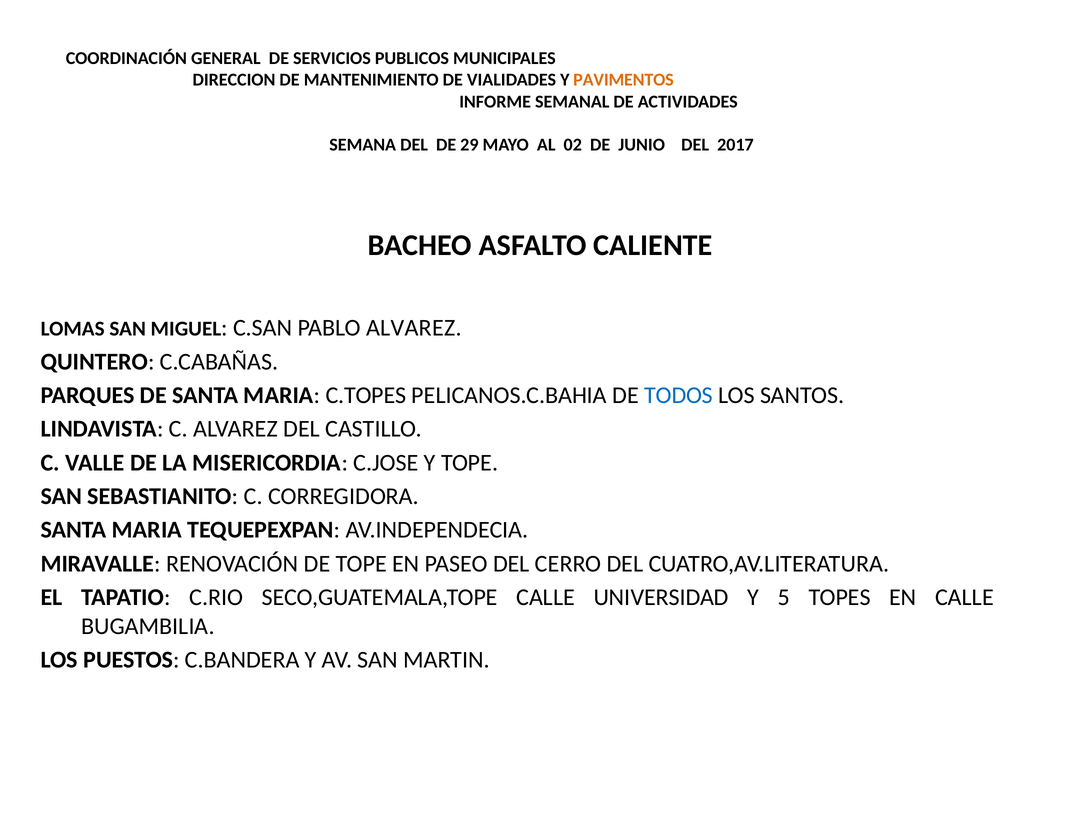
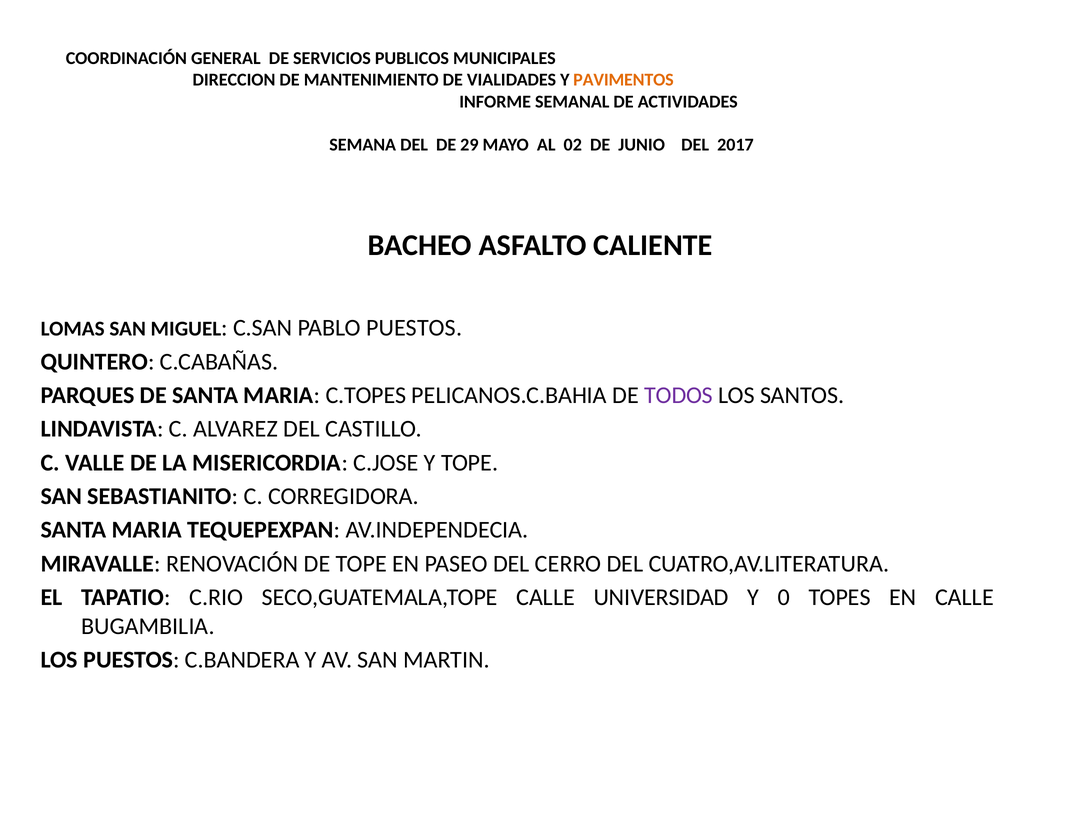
PABLO ALVAREZ: ALVAREZ -> PUESTOS
TODOS colour: blue -> purple
5: 5 -> 0
